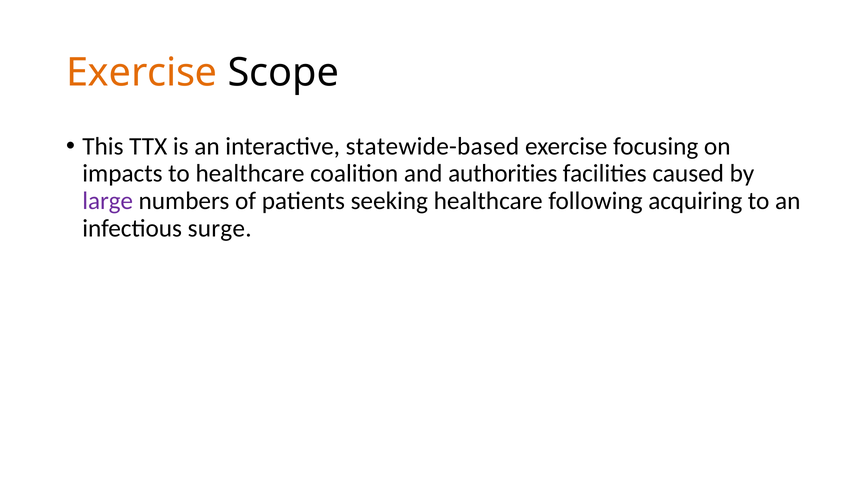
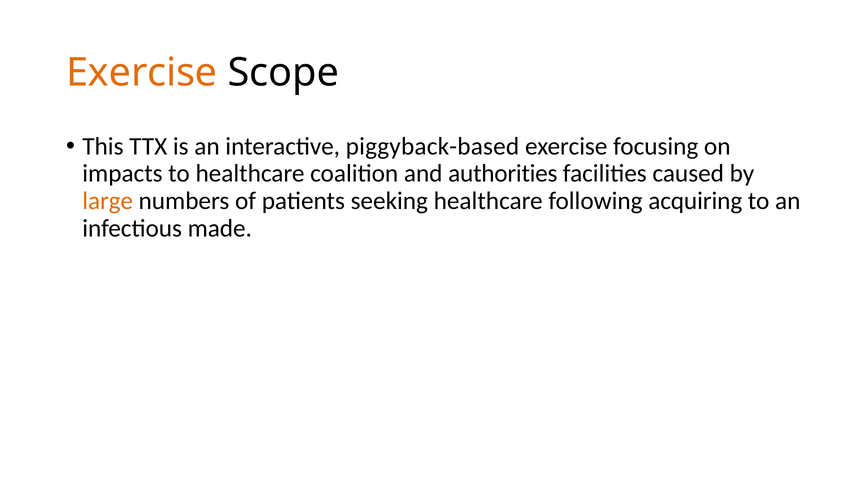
statewide-based: statewide-based -> piggyback-based
large colour: purple -> orange
surge: surge -> made
